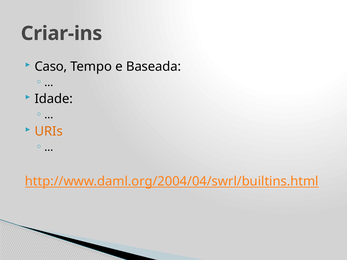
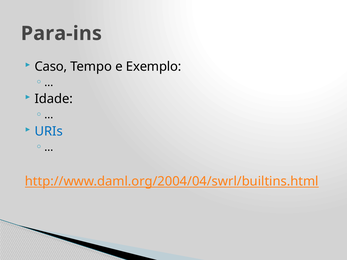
Criar-ins: Criar-ins -> Para-ins
Baseada: Baseada -> Exemplo
URIs colour: orange -> blue
